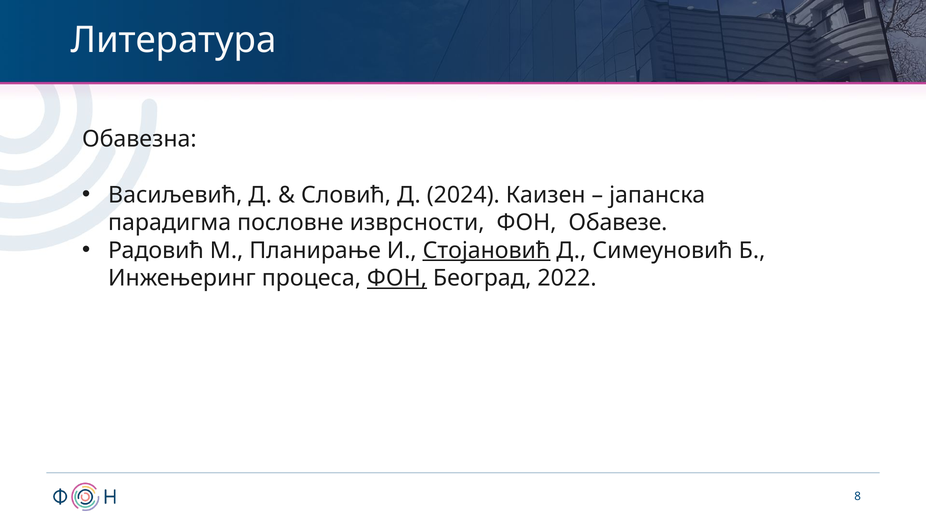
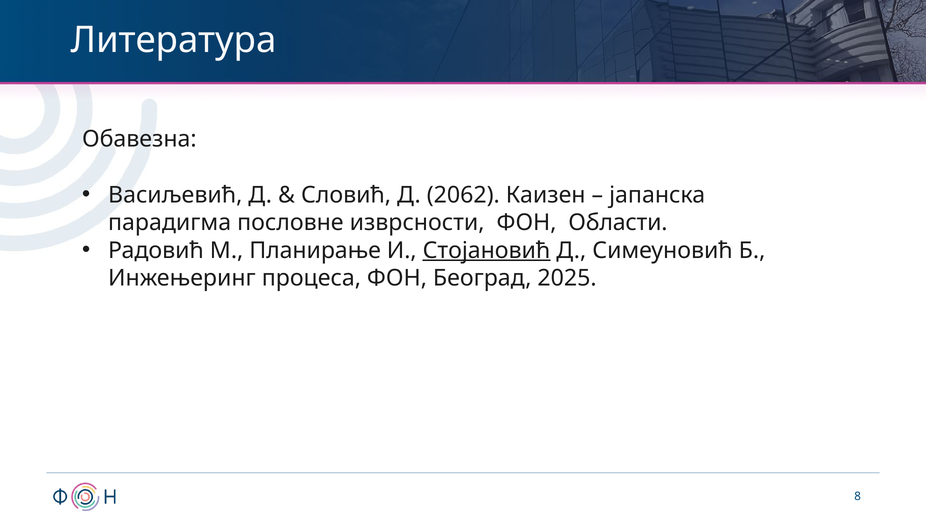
2024: 2024 -> 2062
Обавезе: Обавезе -> Области
ФОН at (397, 278) underline: present -> none
2022: 2022 -> 2025
